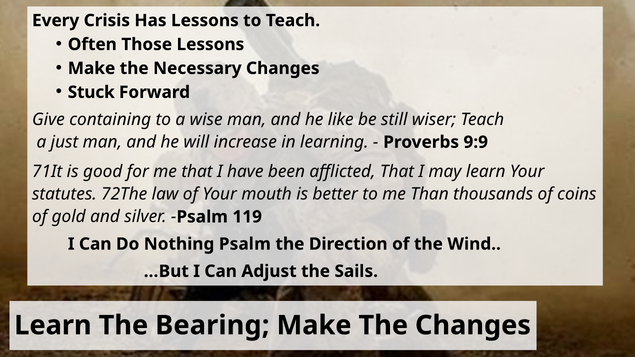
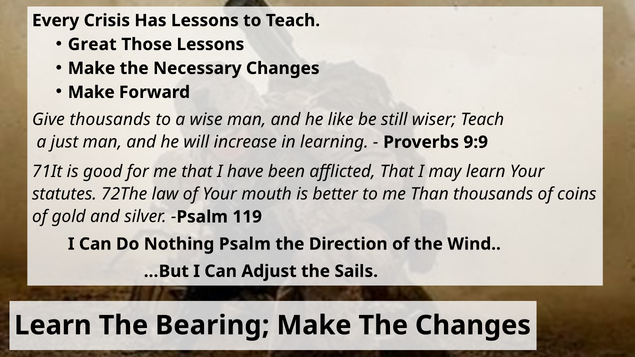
Often: Often -> Great
Stuck at (91, 92): Stuck -> Make
Give containing: containing -> thousands
